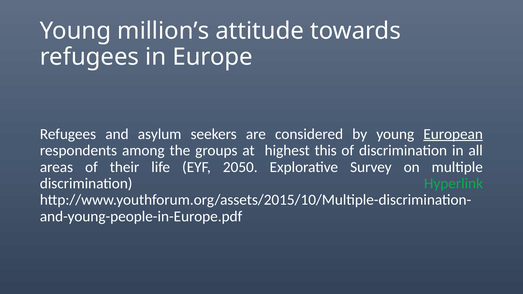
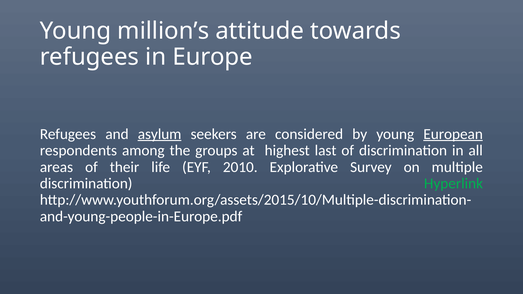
asylum underline: none -> present
this: this -> last
2050: 2050 -> 2010
